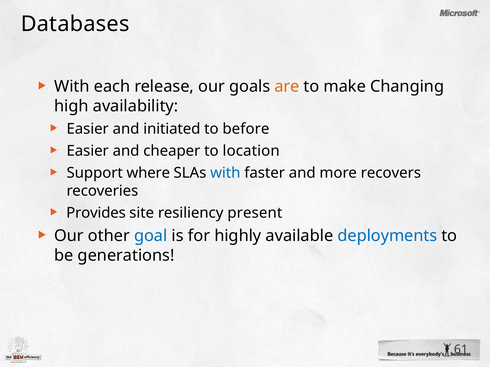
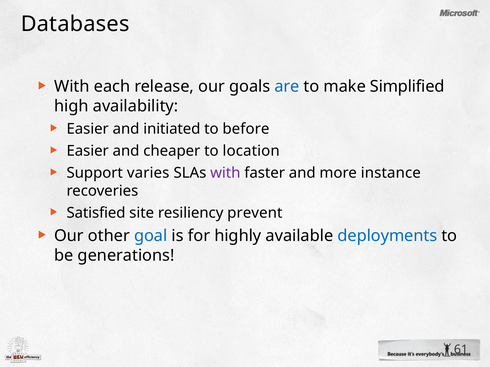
are colour: orange -> blue
Changing: Changing -> Simplified
where: where -> varies
with at (225, 173) colour: blue -> purple
recovers: recovers -> instance
Provides: Provides -> Satisfied
present: present -> prevent
